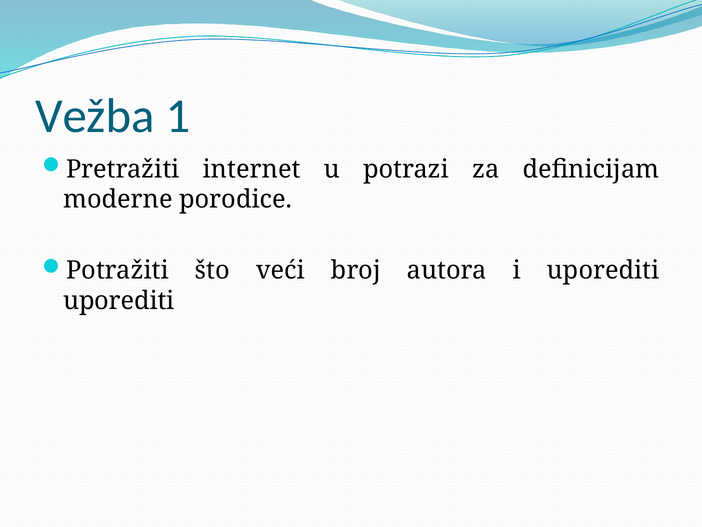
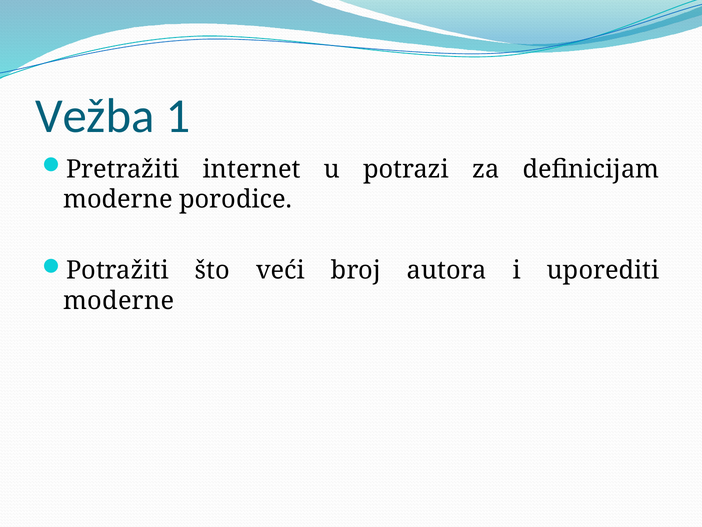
uporediti at (119, 301): uporediti -> moderne
